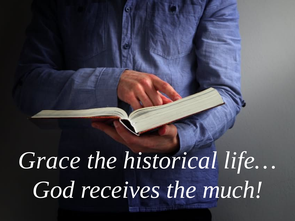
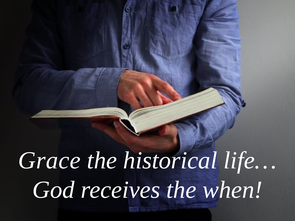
much: much -> when
